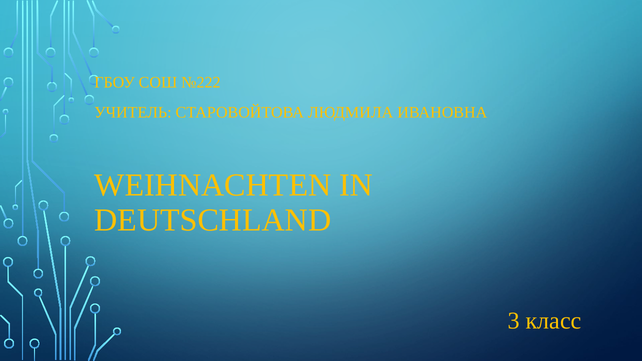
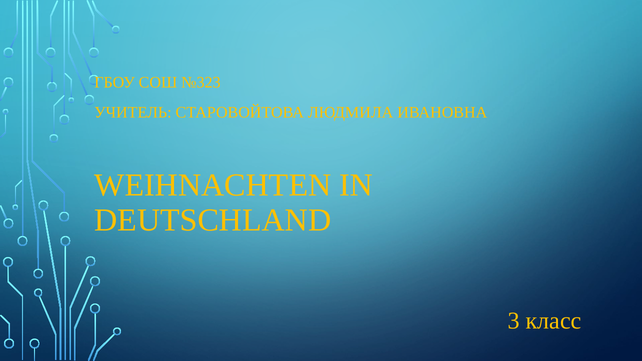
№222: №222 -> №323
